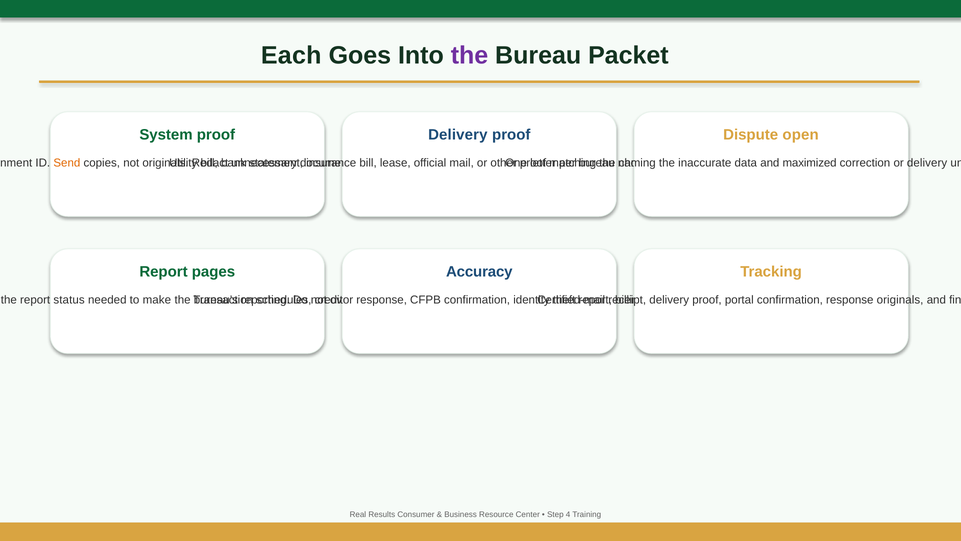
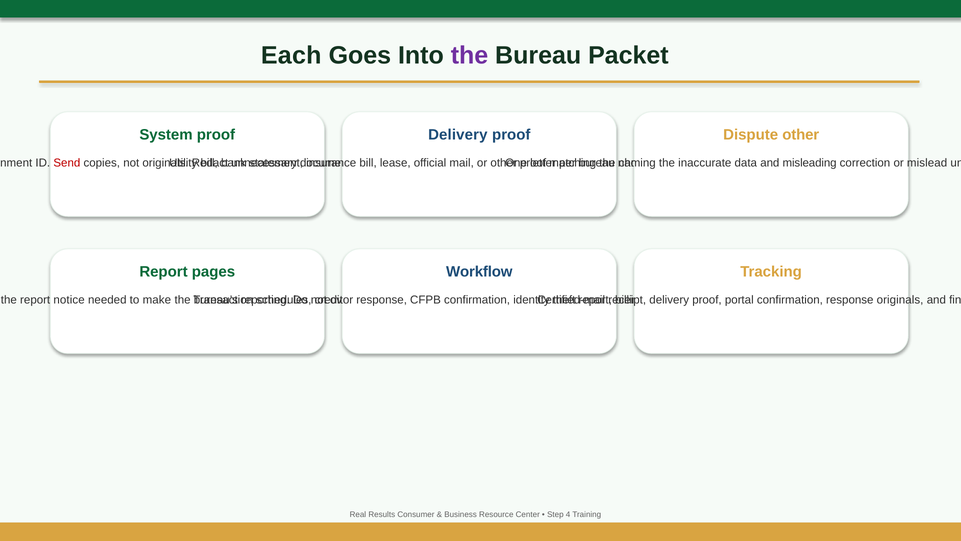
Dispute open: open -> other
Send colour: orange -> red
maximized: maximized -> misleading
or delivery: delivery -> mislead
Accuracy: Accuracy -> Workflow
status: status -> notice
